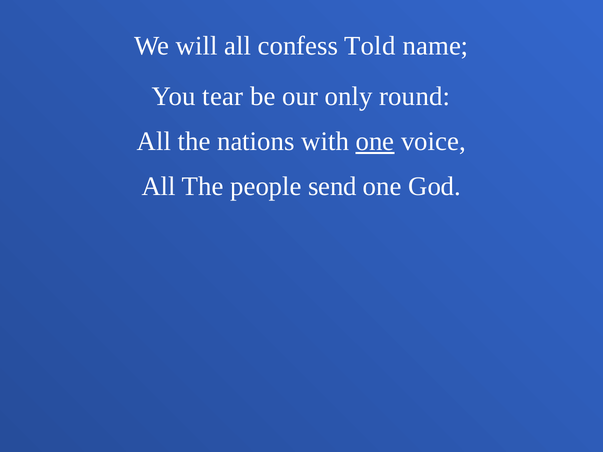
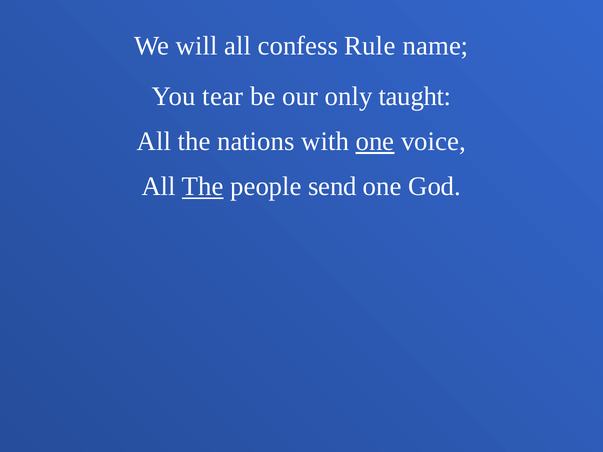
Told: Told -> Rule
round: round -> taught
The at (203, 187) underline: none -> present
